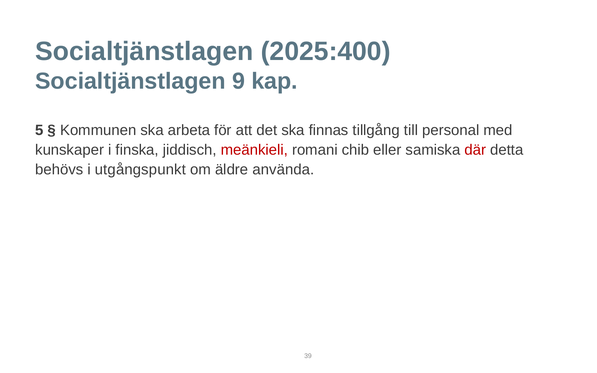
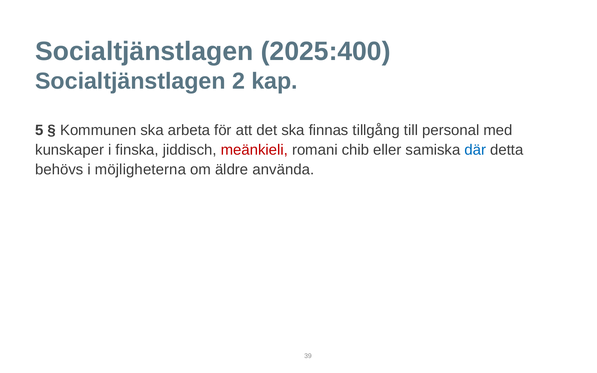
9: 9 -> 2
där colour: red -> blue
utgångspunkt: utgångspunkt -> möjligheterna
